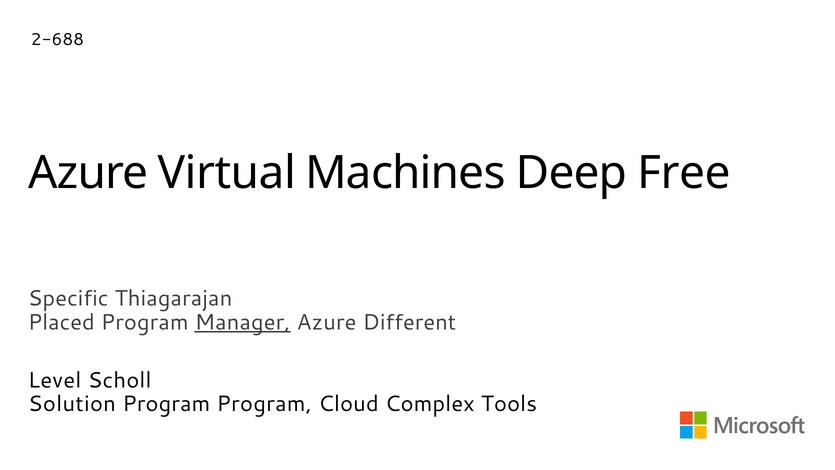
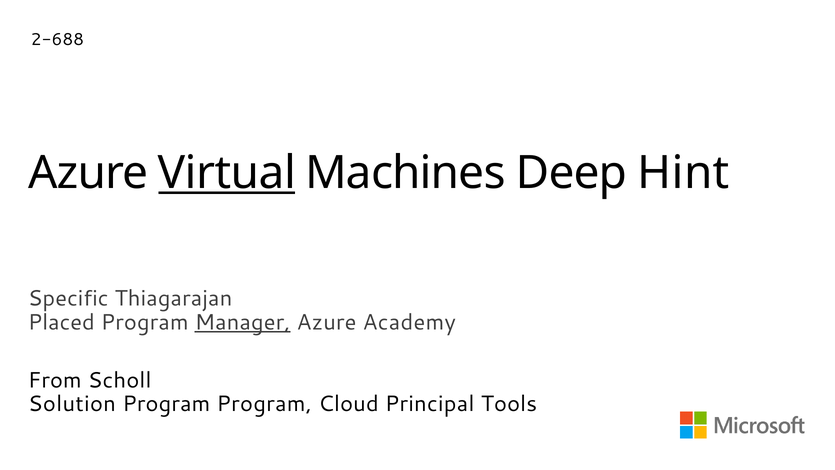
Virtual underline: none -> present
Free: Free -> Hint
Different: Different -> Academy
Level: Level -> From
Complex: Complex -> Principal
